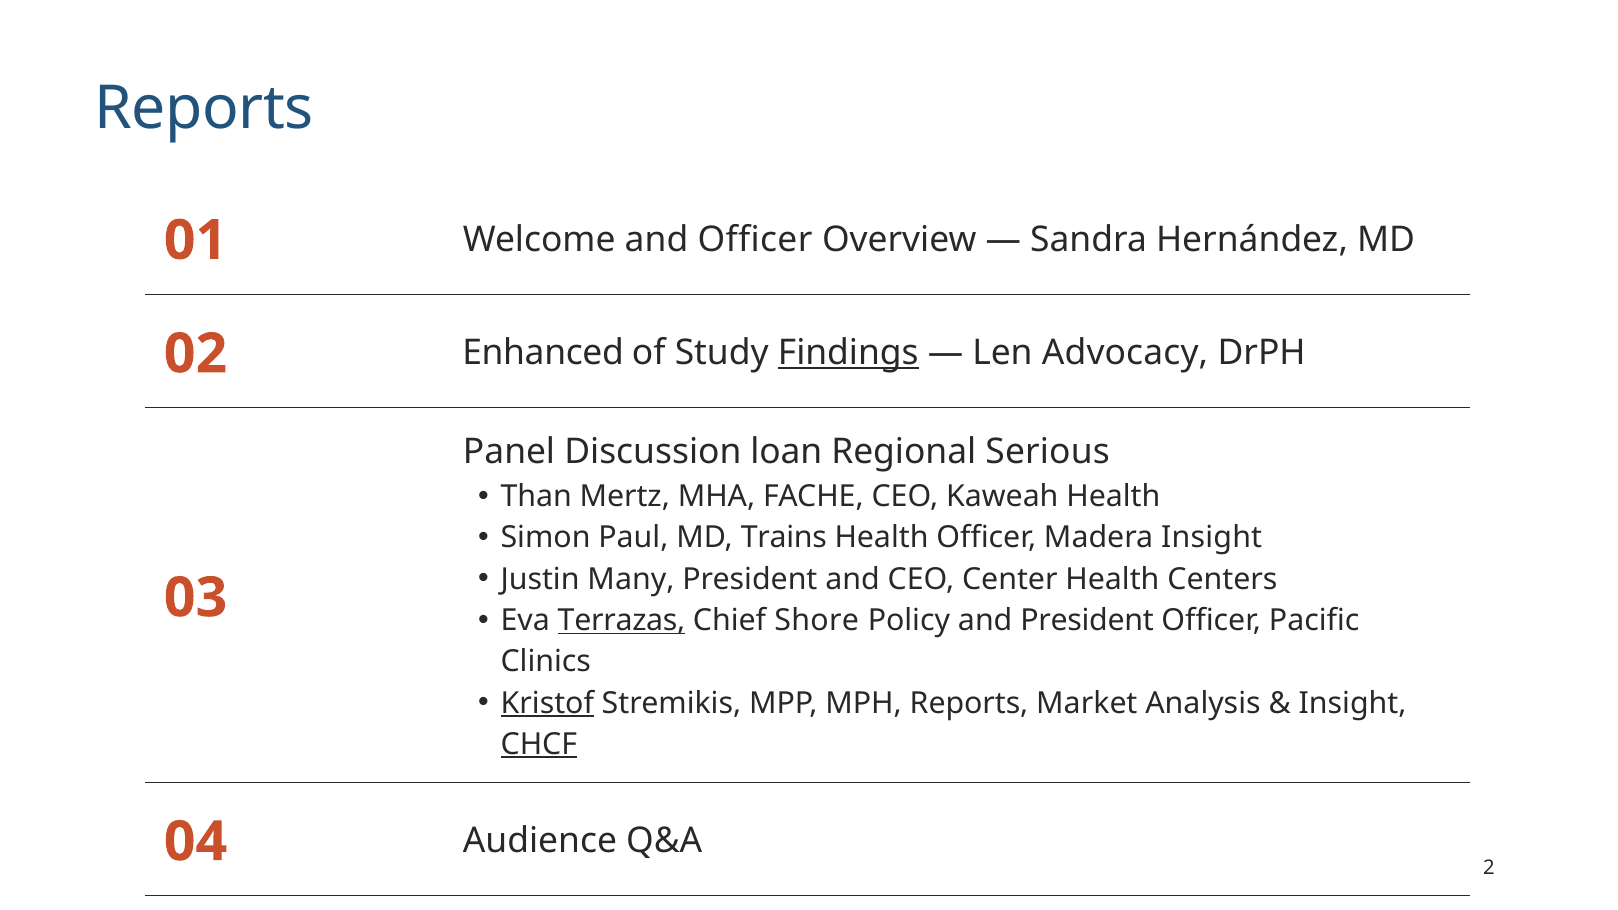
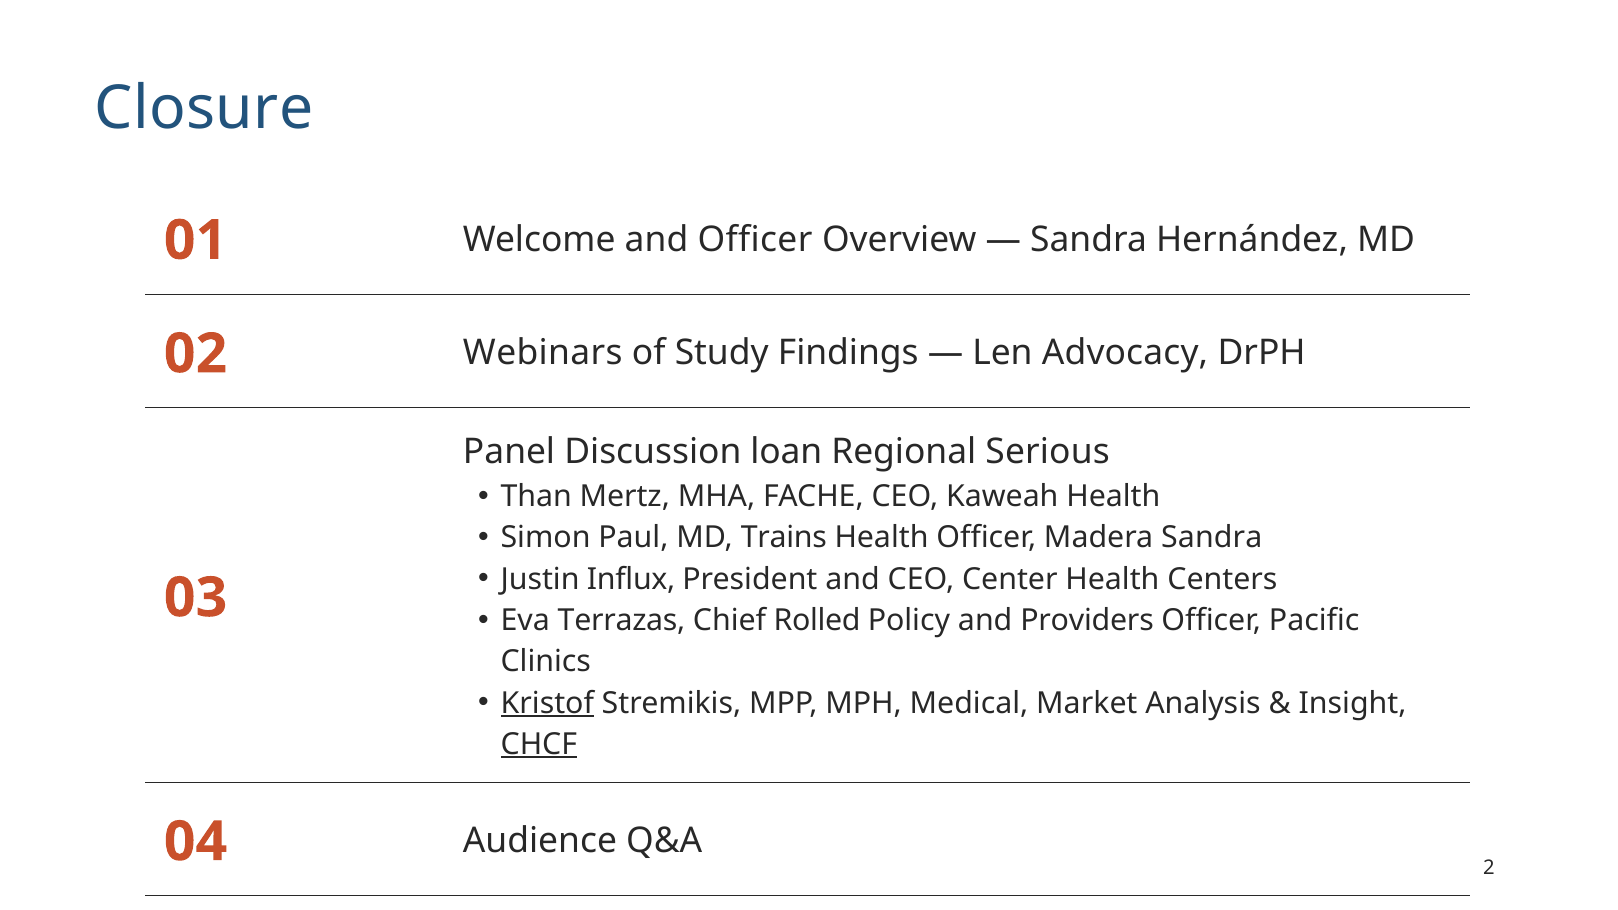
Reports at (204, 108): Reports -> Closure
Enhanced: Enhanced -> Webinars
Findings underline: present -> none
Madera Insight: Insight -> Sandra
Many: Many -> Influx
Terrazas underline: present -> none
Shore: Shore -> Rolled
and President: President -> Providers
MPH Reports: Reports -> Medical
